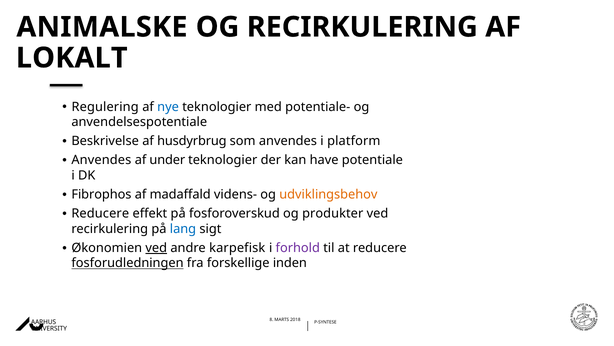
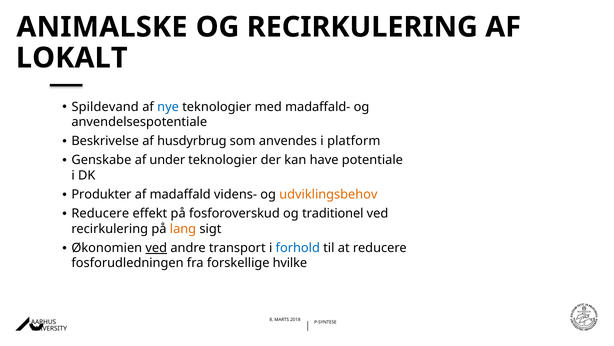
Regulering: Regulering -> Spildevand
potentiale-: potentiale- -> madaffald-
Anvendes at (101, 160): Anvendes -> Genskabe
Fibrophos: Fibrophos -> Produkter
produkter: produkter -> traditionel
lang colour: blue -> orange
karpefisk: karpefisk -> transport
forhold colour: purple -> blue
fosforudledningen underline: present -> none
inden: inden -> hvilke
